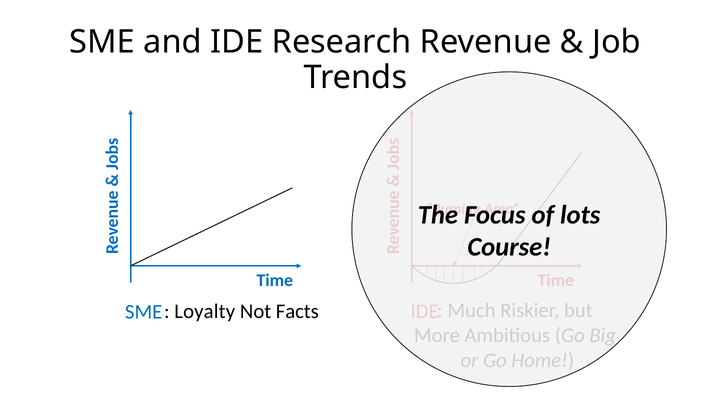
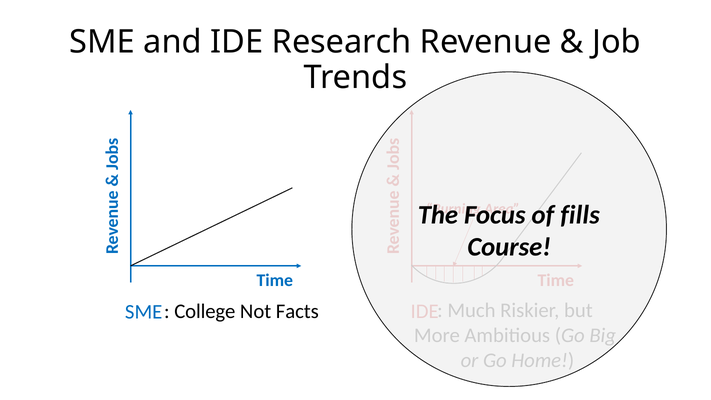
lots: lots -> fills
Loyalty: Loyalty -> College
